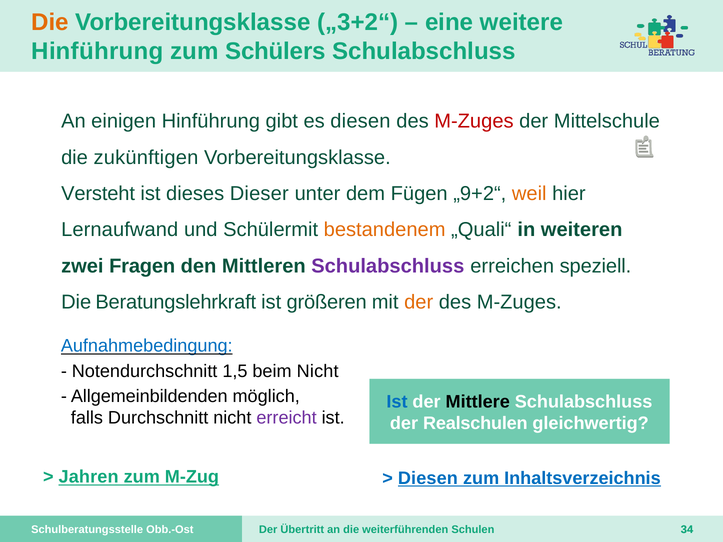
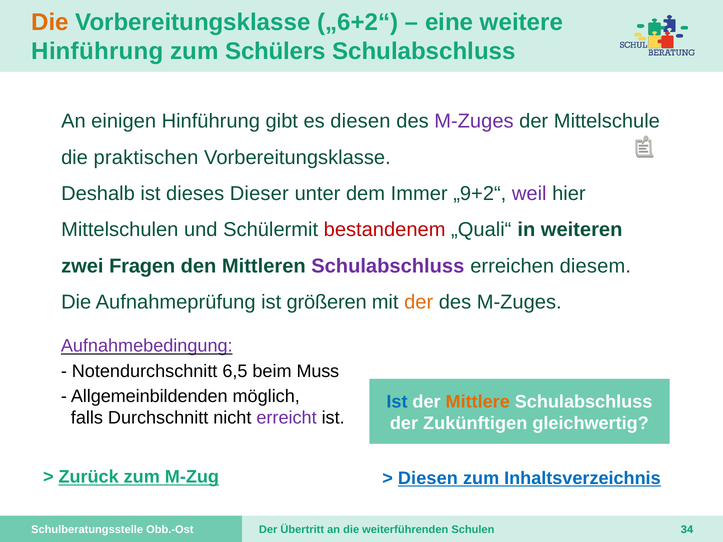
„3+2“: „3+2“ -> „6+2“
M-Zuges at (474, 121) colour: red -> purple
zukünftigen: zukünftigen -> praktischen
Versteht: Versteht -> Deshalb
Fügen: Fügen -> Immer
weil colour: orange -> purple
Lernaufwand: Lernaufwand -> Mittelschulen
bestandenem colour: orange -> red
speziell: speziell -> diesem
Beratungslehrkraft: Beratungslehrkraft -> Aufnahmeprüfung
Aufnahmebedingung colour: blue -> purple
1,5: 1,5 -> 6,5
beim Nicht: Nicht -> Muss
Mittlere colour: black -> orange
Realschulen: Realschulen -> Zukünftigen
Jahren: Jahren -> Zurück
